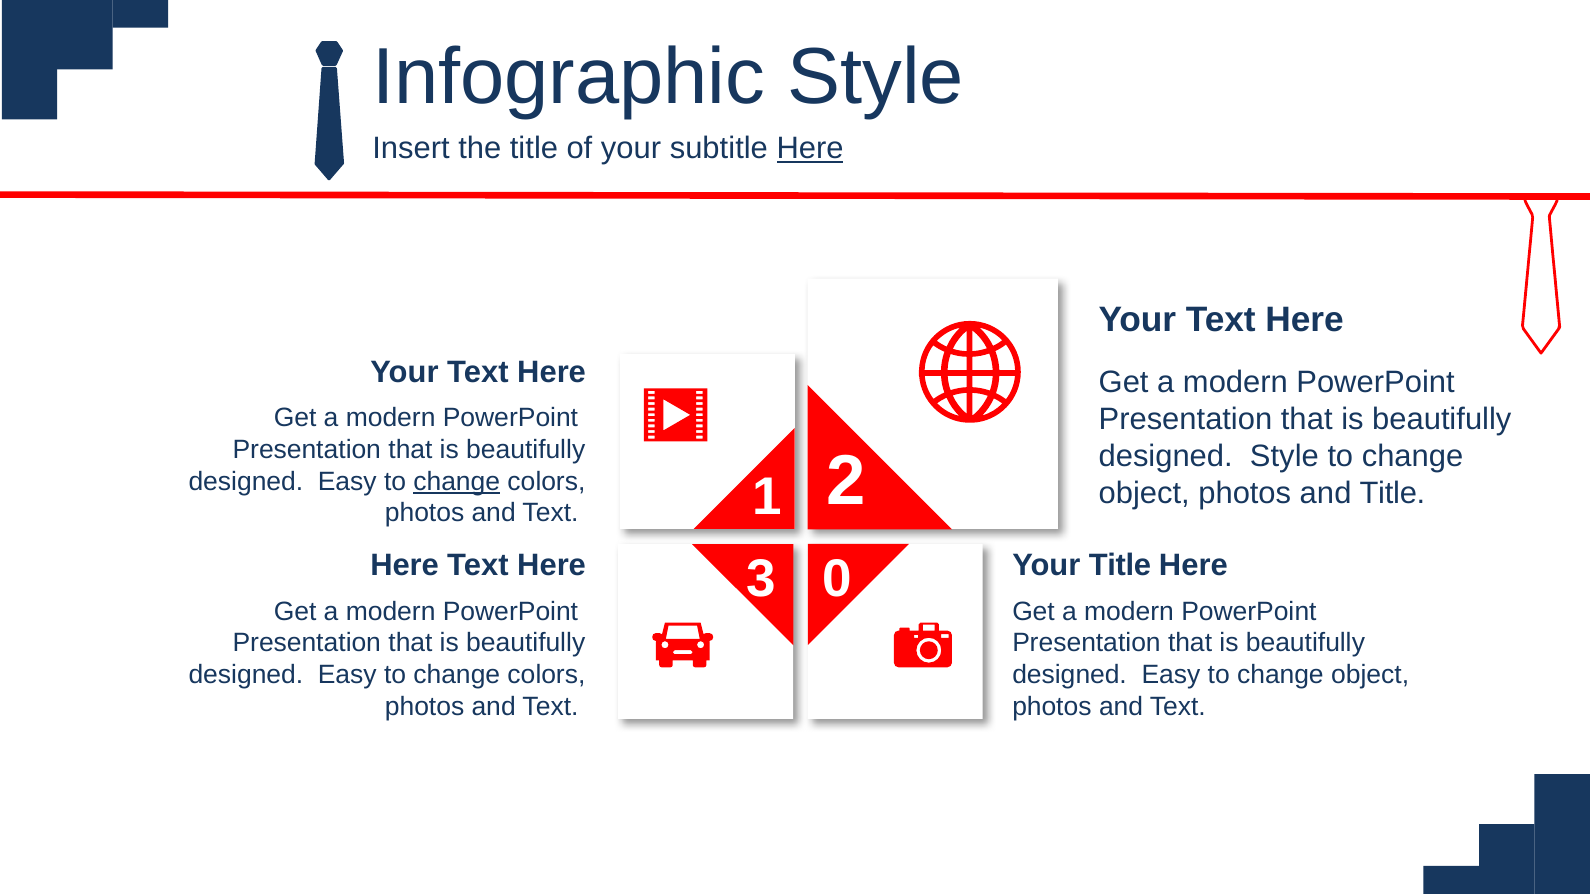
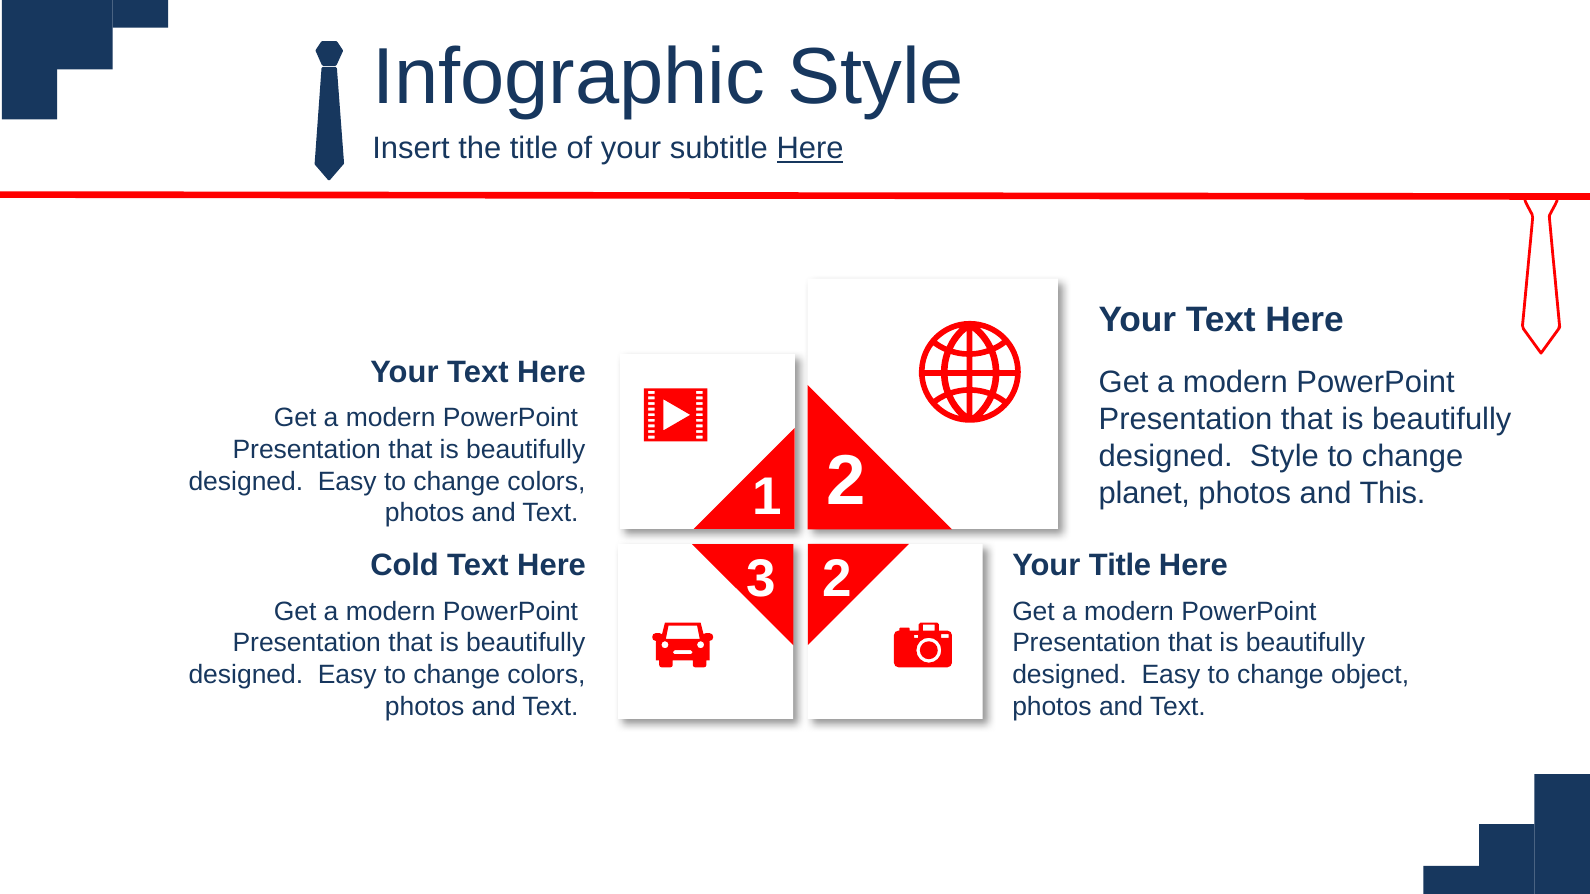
change at (457, 482) underline: present -> none
object at (1144, 493): object -> planet
and Title: Title -> This
Here at (405, 566): Here -> Cold
3 0: 0 -> 2
